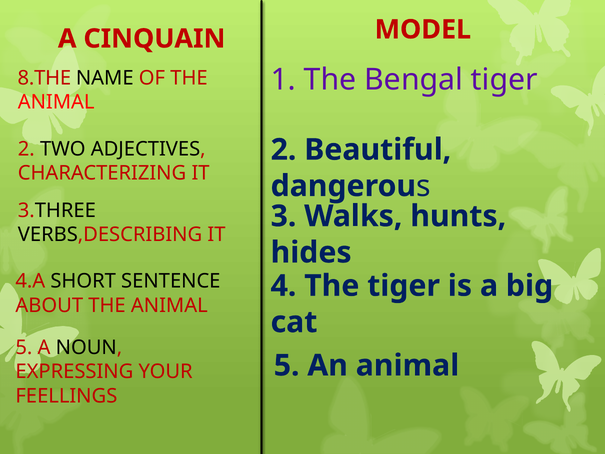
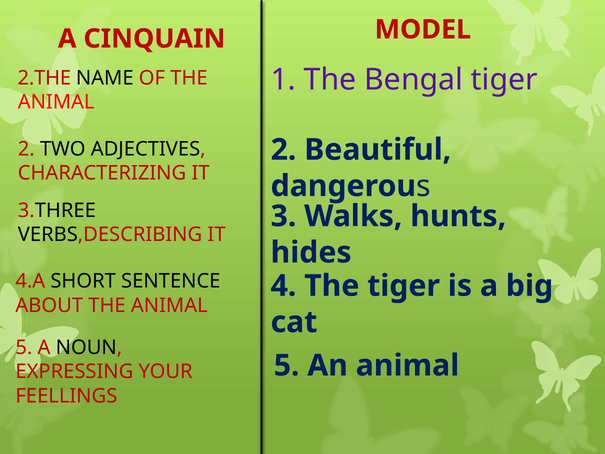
8.THE: 8.THE -> 2.THE
